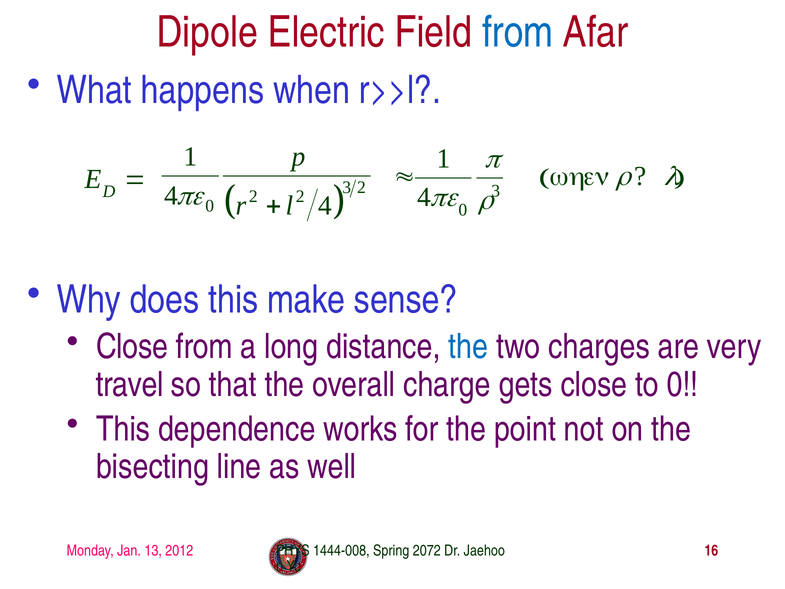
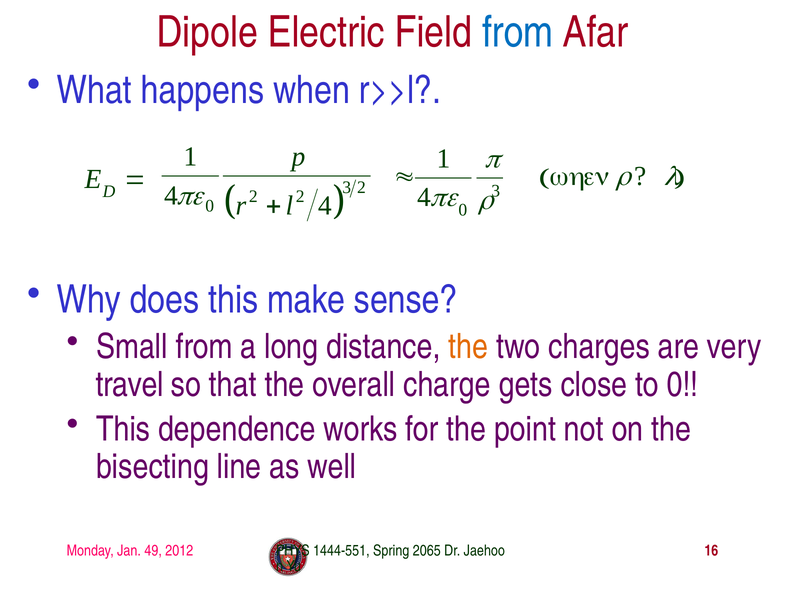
Close at (132, 347): Close -> Small
the at (468, 347) colour: blue -> orange
13: 13 -> 49
1444-008: 1444-008 -> 1444-551
2072: 2072 -> 2065
